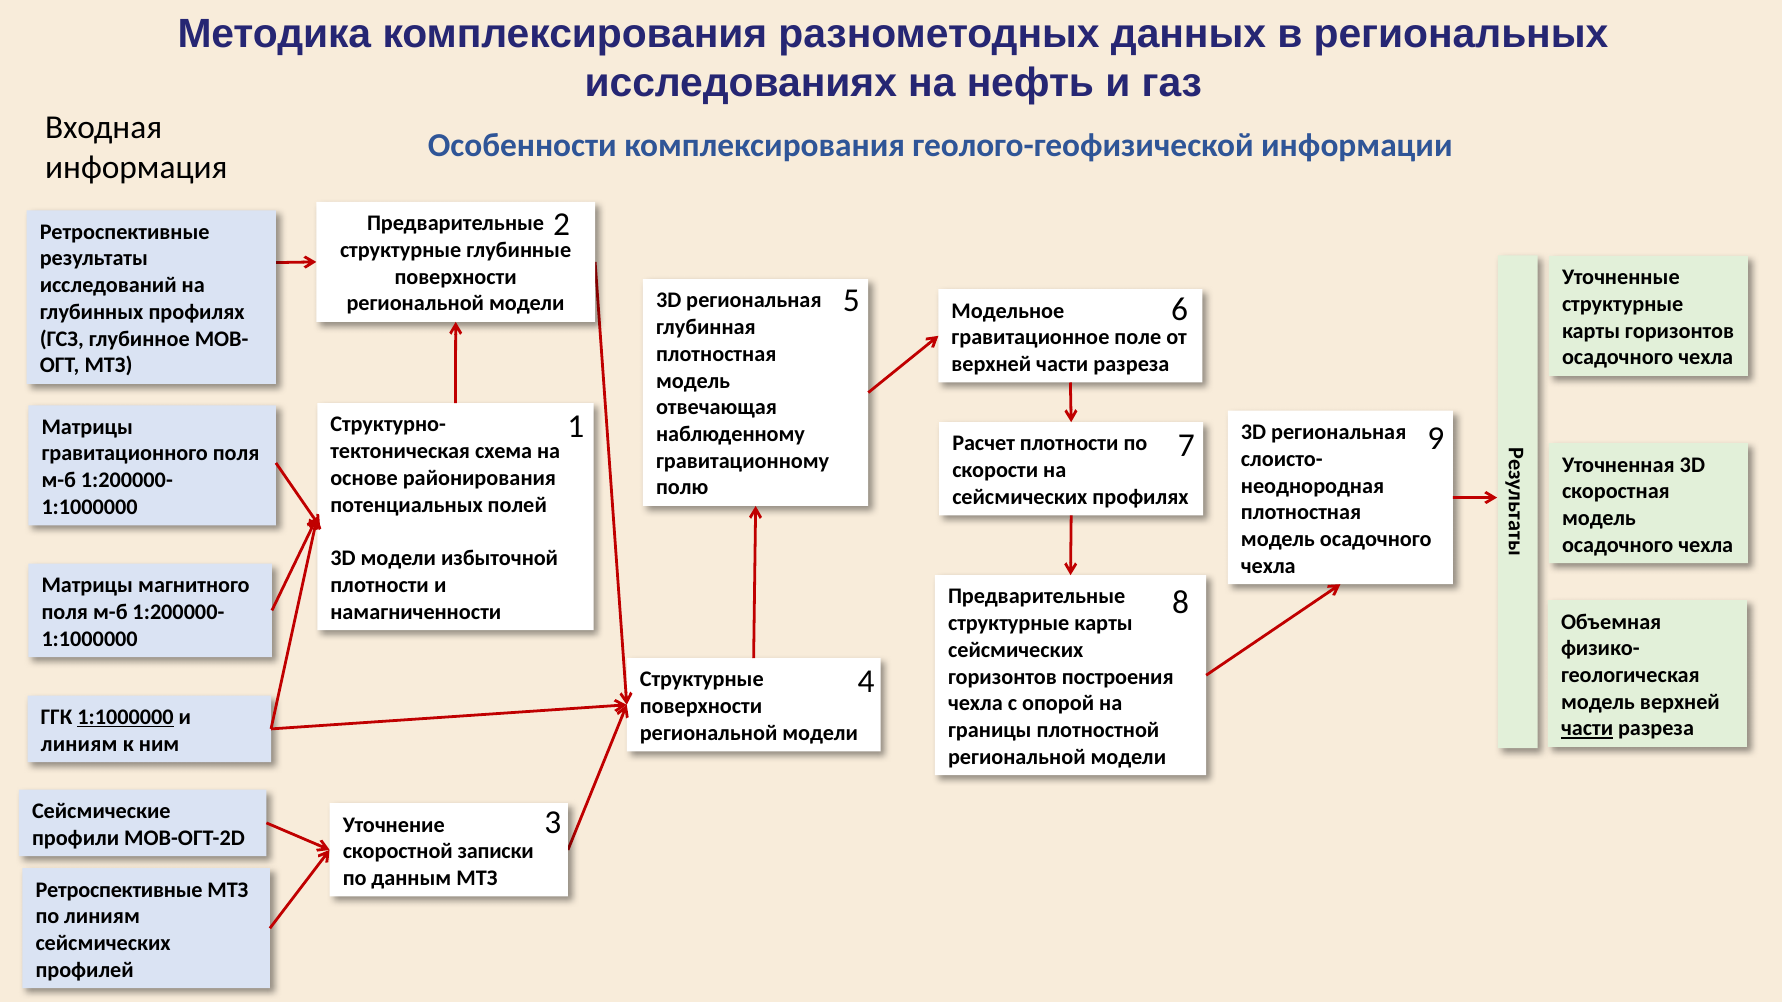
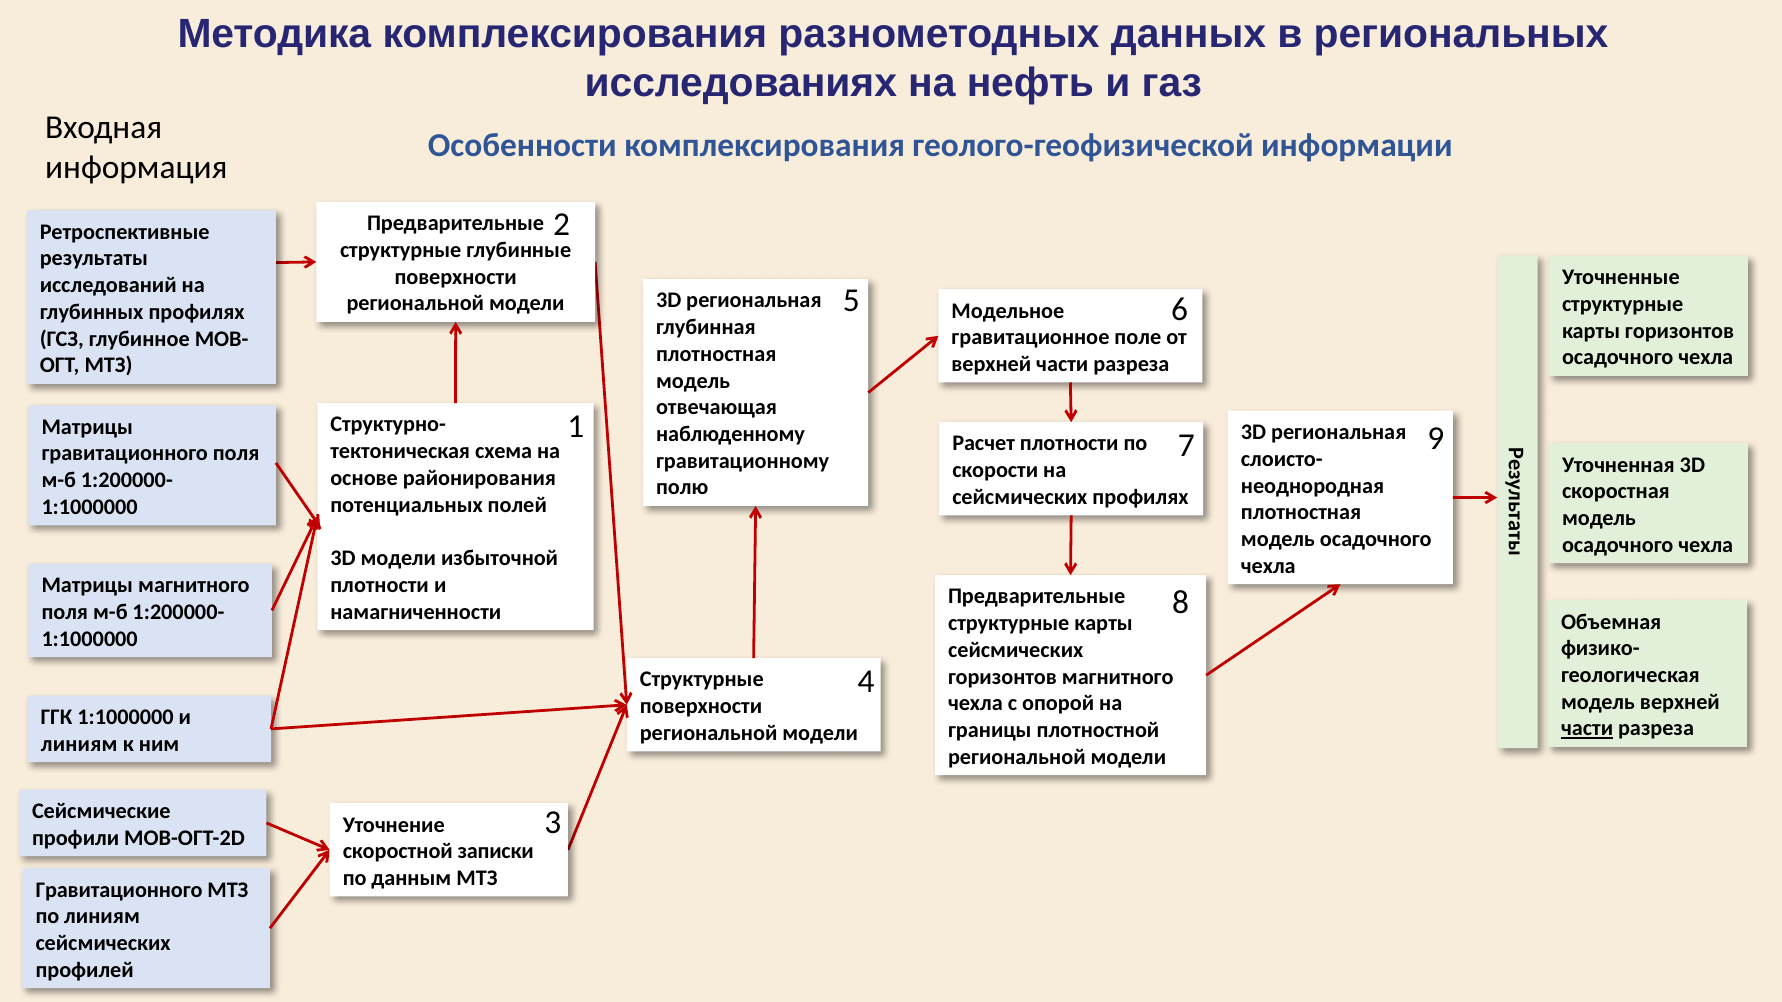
горизонтов построения: построения -> магнитного
1:1000000 at (125, 717) underline: present -> none
Ретроспективные at (119, 890): Ретроспективные -> Гравитационного
